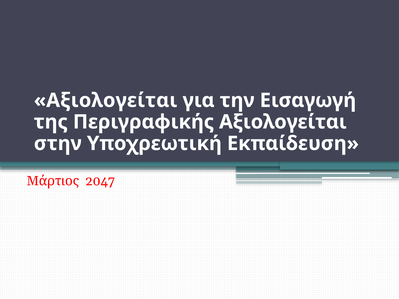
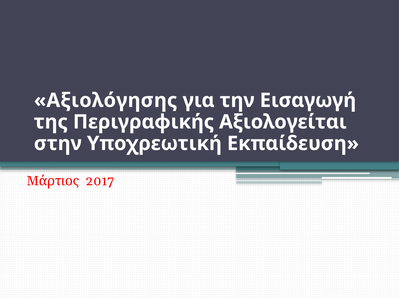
Αξιολογείται at (106, 100): Αξιολογείται -> Αξιολόγησης
2047: 2047 -> 2017
